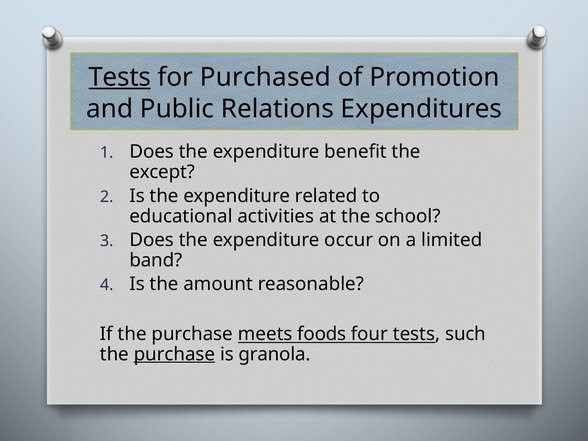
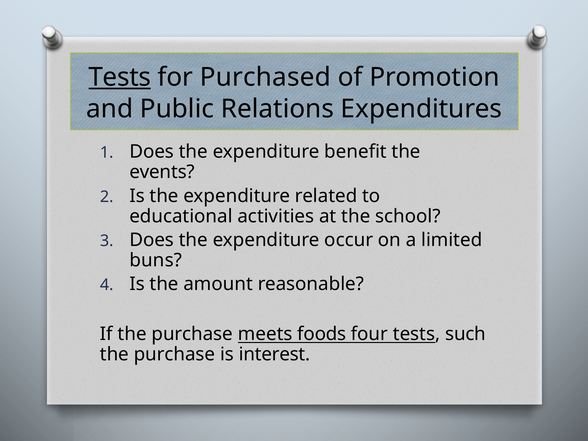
except: except -> events
band: band -> buns
purchase at (174, 354) underline: present -> none
granola: granola -> interest
